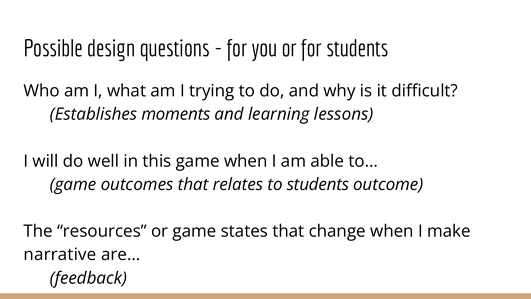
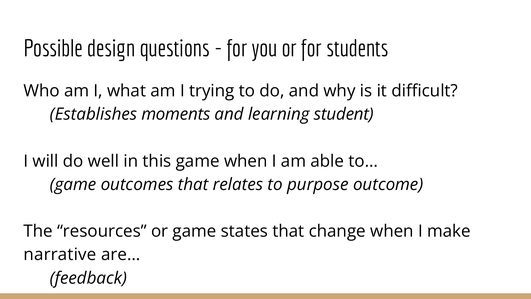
lessons: lessons -> student
to students: students -> purpose
